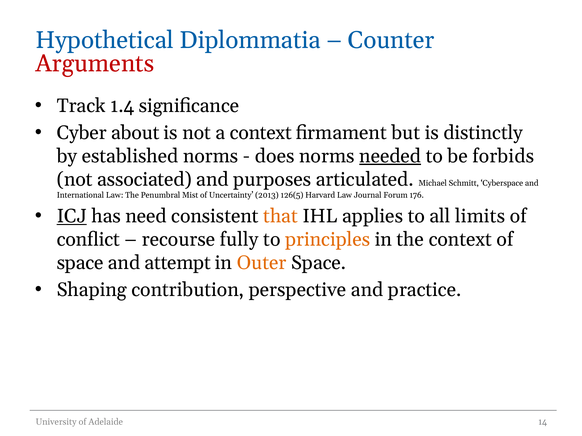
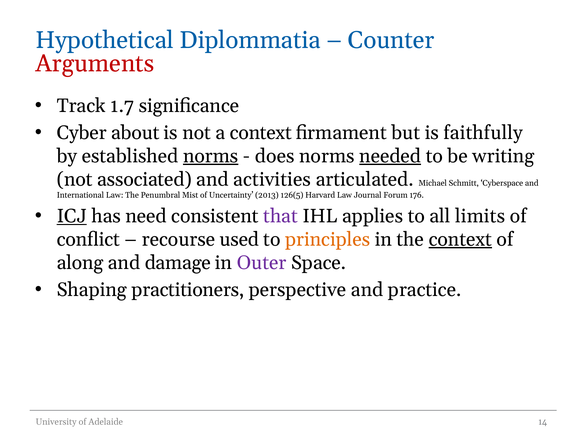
1.4: 1.4 -> 1.7
distinctly: distinctly -> faithfully
norms at (211, 156) underline: none -> present
forbids: forbids -> writing
purposes: purposes -> activities
that colour: orange -> purple
fully: fully -> used
context at (460, 240) underline: none -> present
space at (80, 263): space -> along
attempt: attempt -> damage
Outer colour: orange -> purple
contribution: contribution -> practitioners
